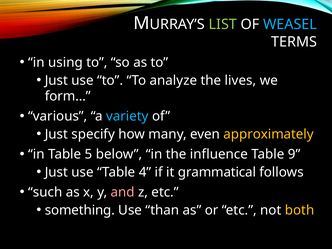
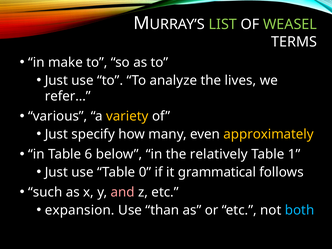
WEASEL colour: light blue -> light green
using: using -> make
form…: form… -> refer…
variety colour: light blue -> yellow
5: 5 -> 6
influence: influence -> relatively
9: 9 -> 1
4: 4 -> 0
something: something -> expansion
both colour: yellow -> light blue
